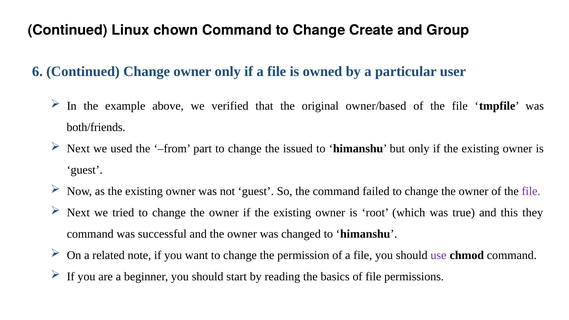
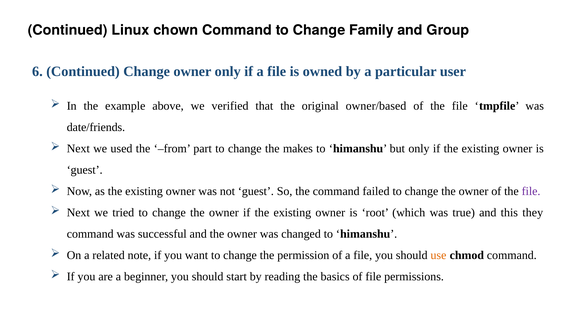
Create: Create -> Family
both/friends: both/friends -> date/friends
issued: issued -> makes
use colour: purple -> orange
